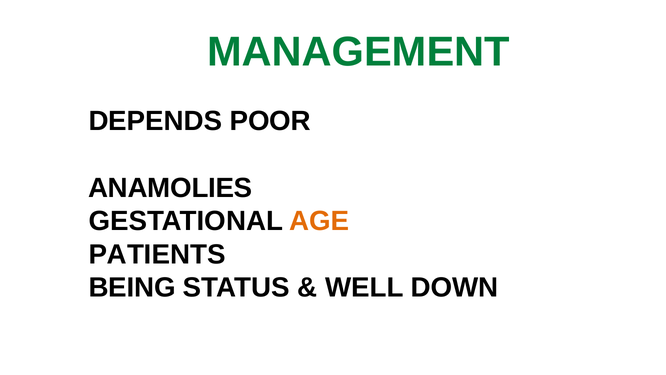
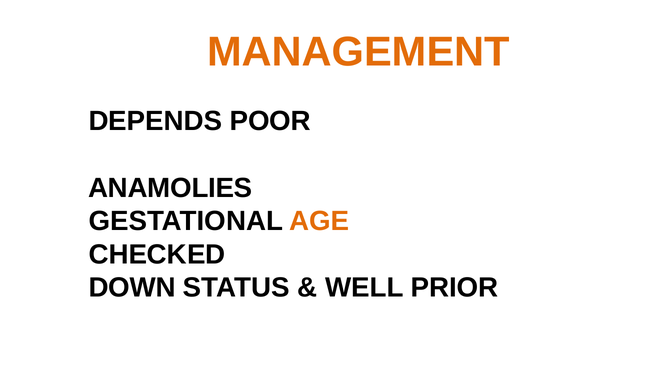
MANAGEMENT colour: green -> orange
PATIENTS: PATIENTS -> CHECKED
BEING: BEING -> DOWN
DOWN: DOWN -> PRIOR
